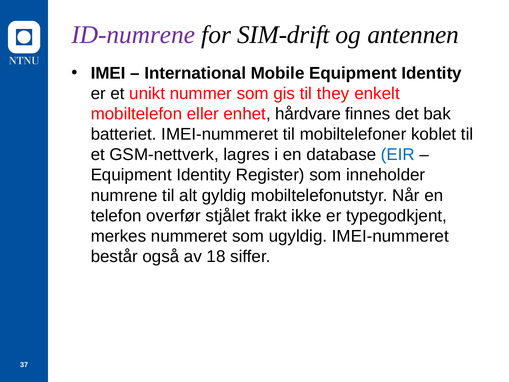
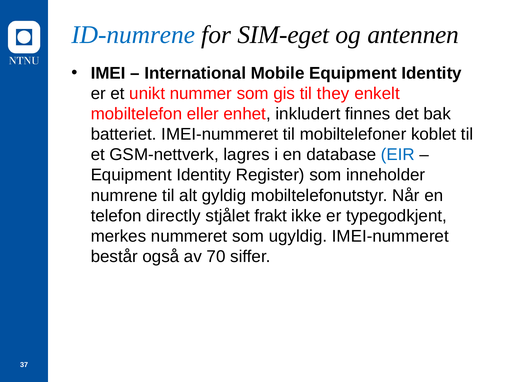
ID-numrene colour: purple -> blue
SIM-drift: SIM-drift -> SIM-eget
hårdvare: hårdvare -> inkludert
overfør: overfør -> directly
18: 18 -> 70
